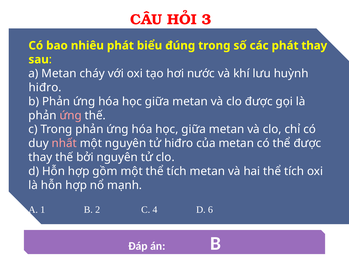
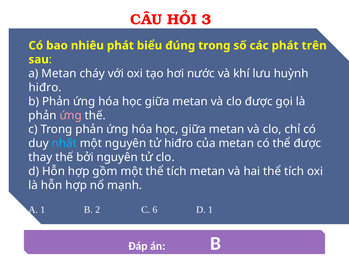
phát thay: thay -> trên
nhất colour: pink -> light blue
4: 4 -> 6
D 6: 6 -> 1
